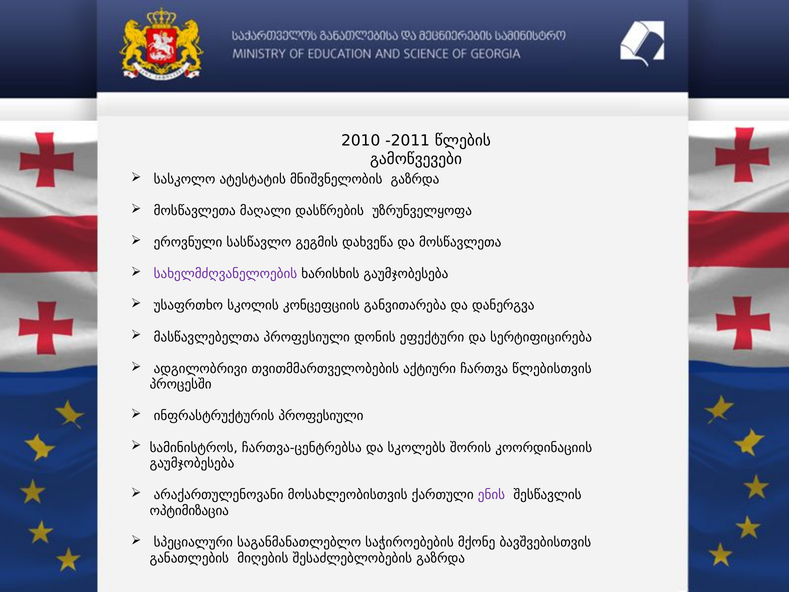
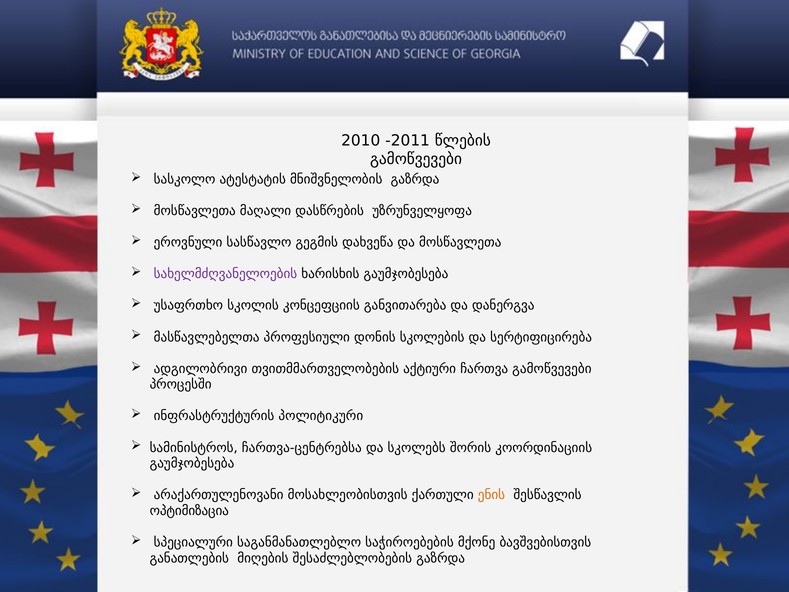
ეფექტური: ეფექტური -> სკოლების
ჩართვა წლებისთვის: წლებისთვის -> გამოწვევები
ინფრასტრუქტურის პროფესიული: პროფესიული -> პოლიტიკური
ენის colour: purple -> orange
